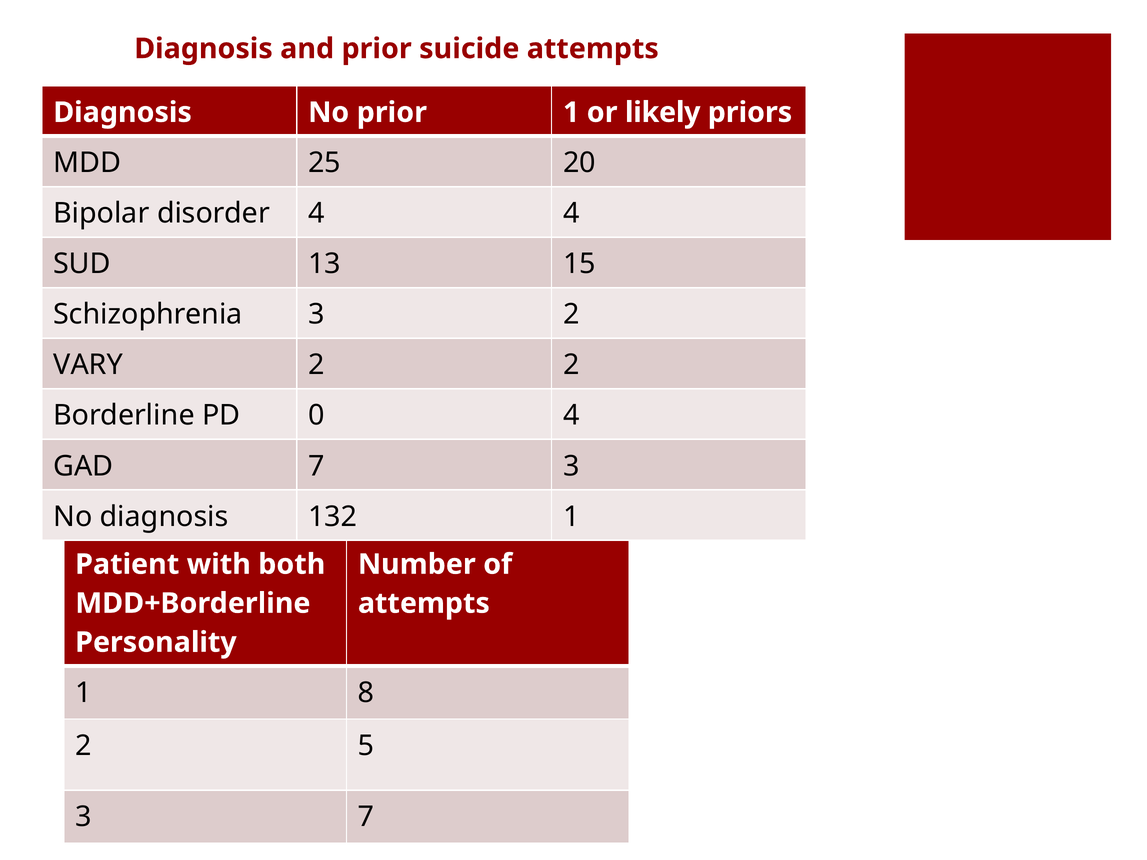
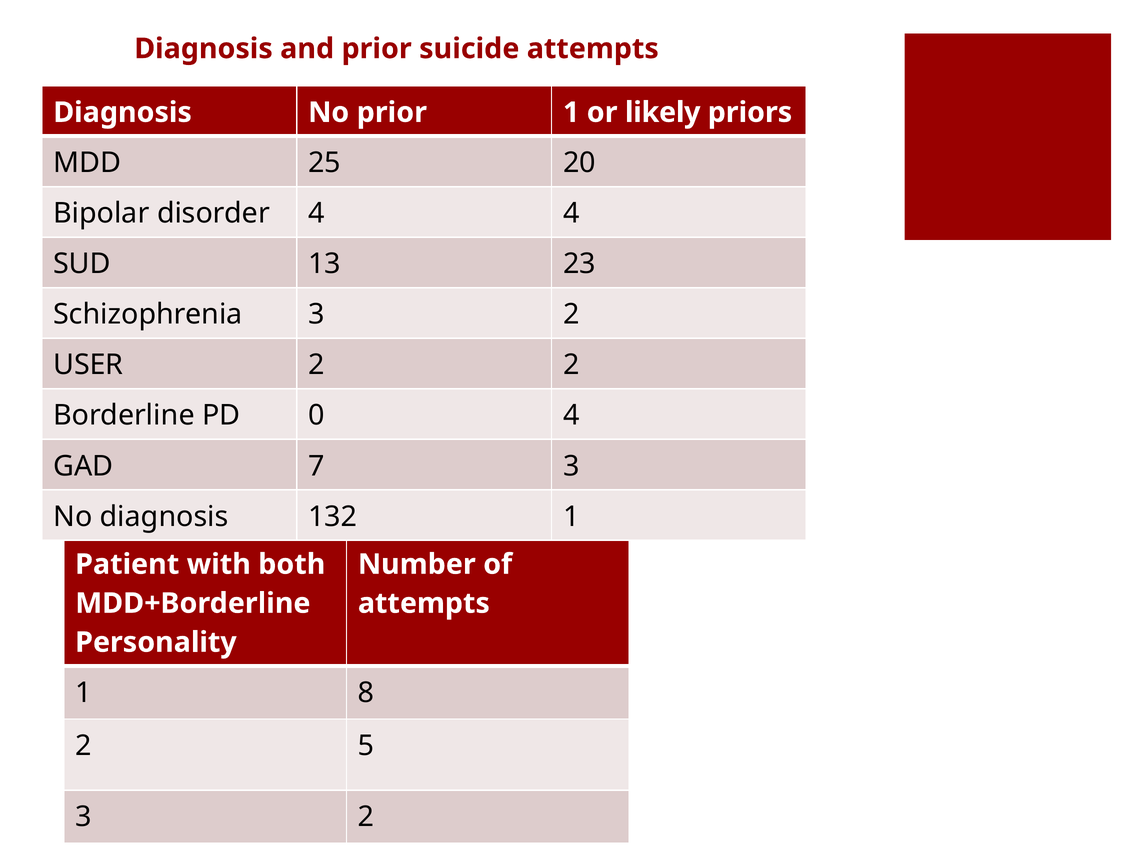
15: 15 -> 23
VARY: VARY -> USER
7 at (366, 817): 7 -> 2
